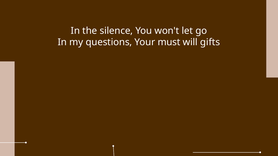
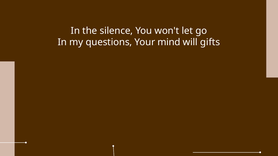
must: must -> mind
